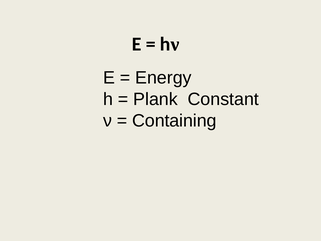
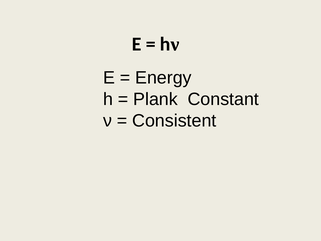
Containing: Containing -> Consistent
